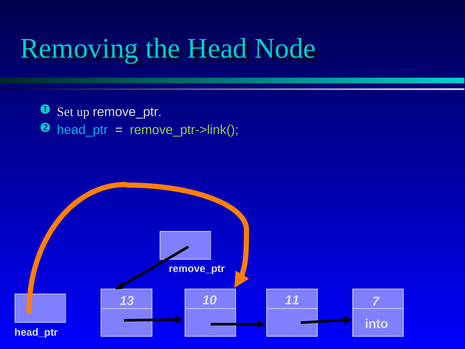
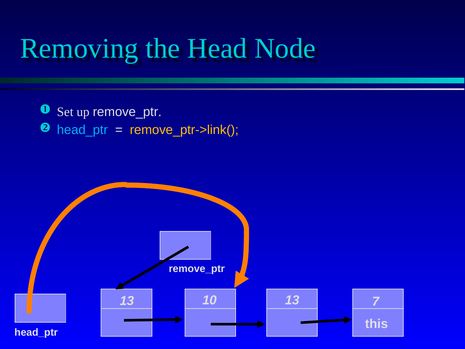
remove_ptr->link( colour: light green -> yellow
10 11: 11 -> 13
into: into -> this
